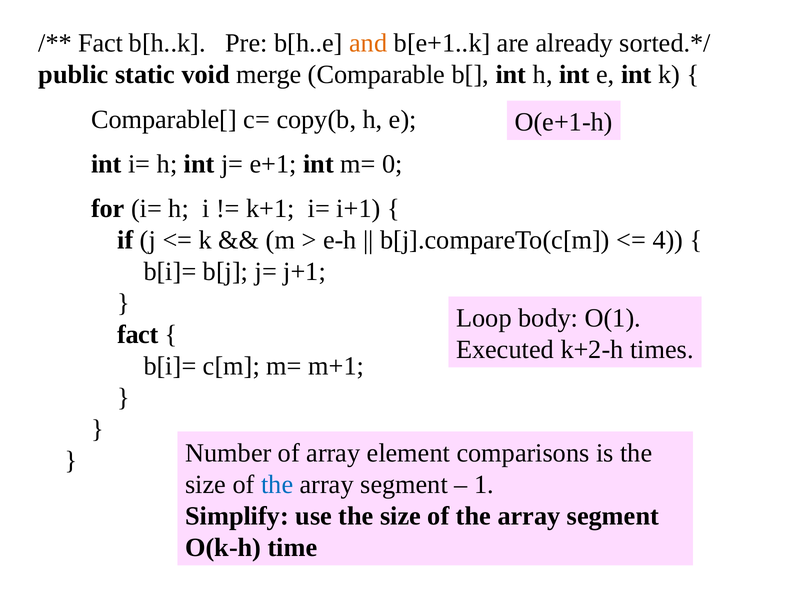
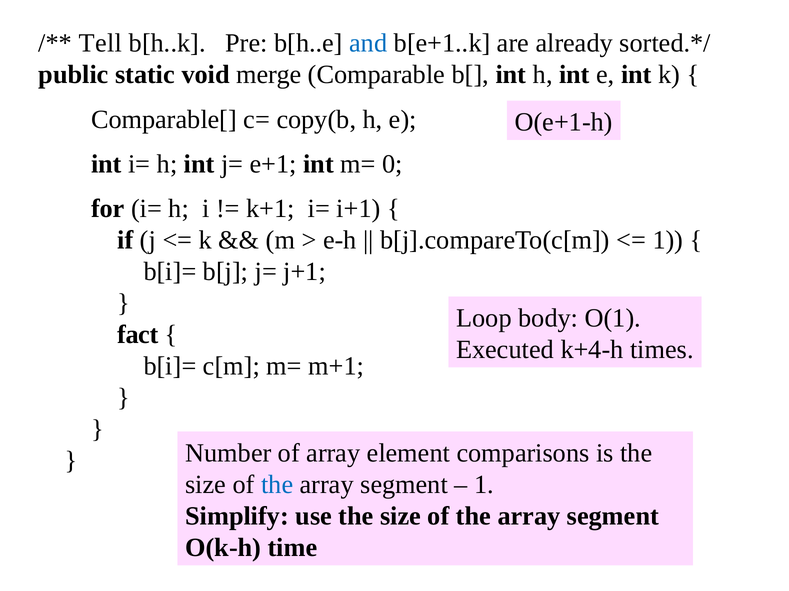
Fact at (101, 43): Fact -> Tell
and colour: orange -> blue
4 at (668, 240): 4 -> 1
k+2-h: k+2-h -> k+4-h
